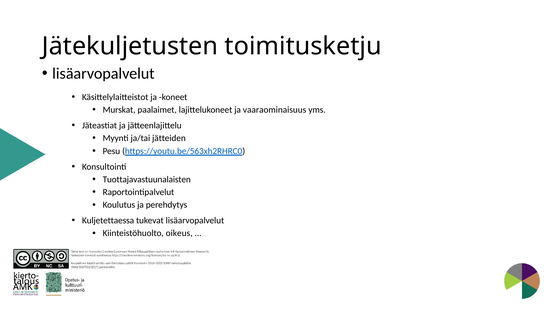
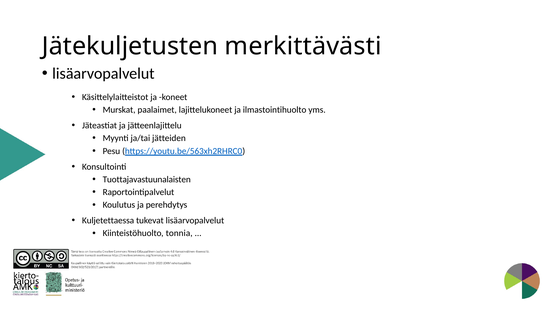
toimitusketju: toimitusketju -> merkittävästi
vaaraominaisuus: vaaraominaisuus -> ilmastointihuolto
oikeus: oikeus -> tonnia
